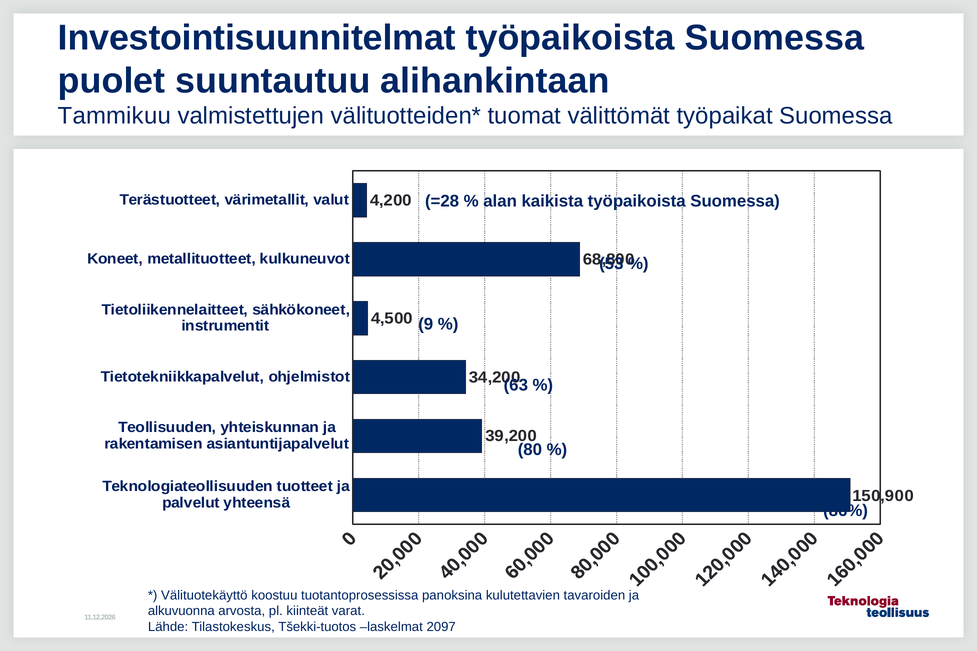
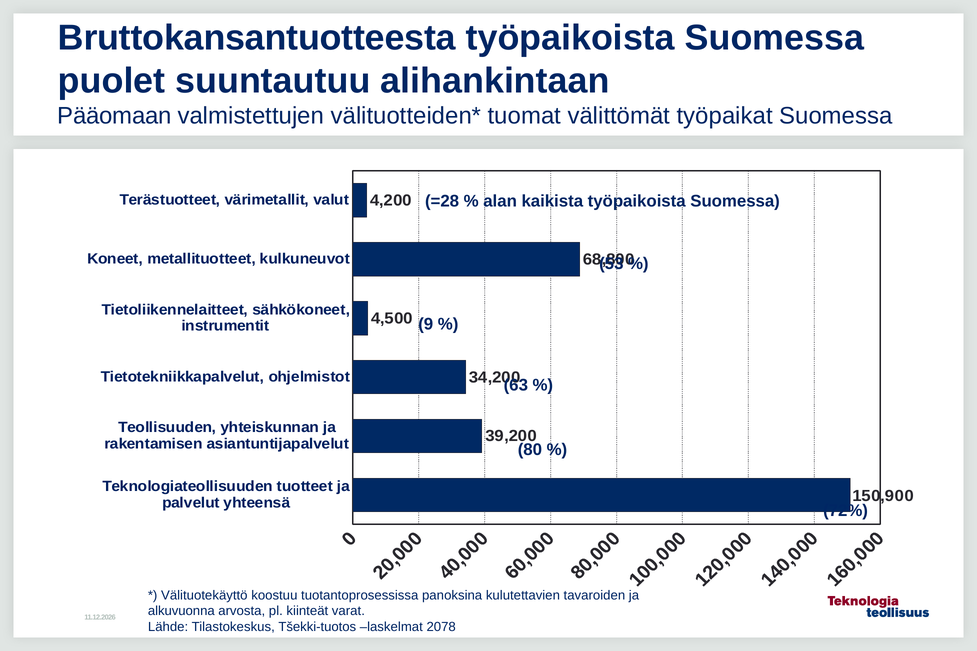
Investointisuunnitelmat: Investointisuunnitelmat -> Bruttokansantuotteesta
Tammikuu: Tammikuu -> Pääomaan
86%: 86% -> 72%
2097: 2097 -> 2078
